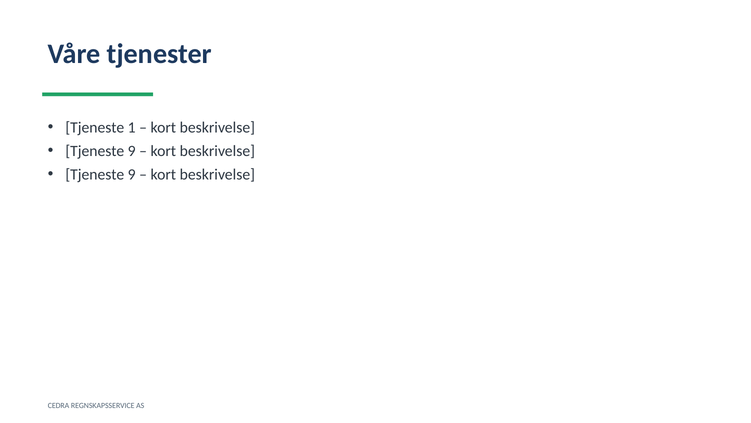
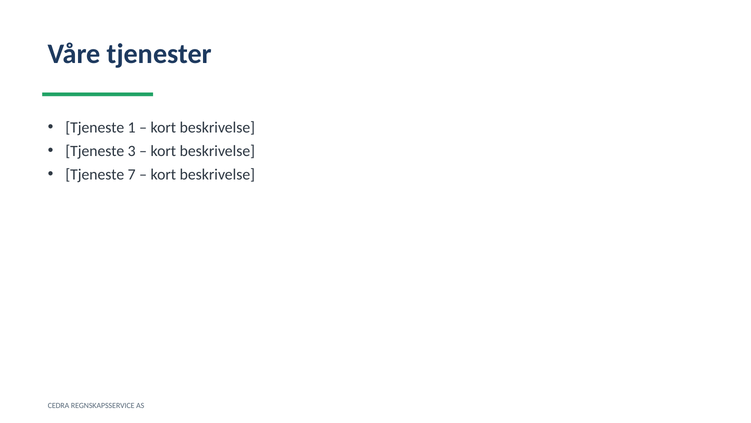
9 at (132, 151): 9 -> 3
9 at (132, 174): 9 -> 7
